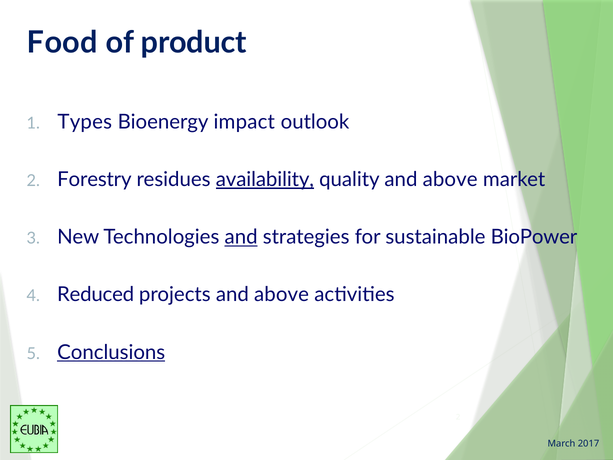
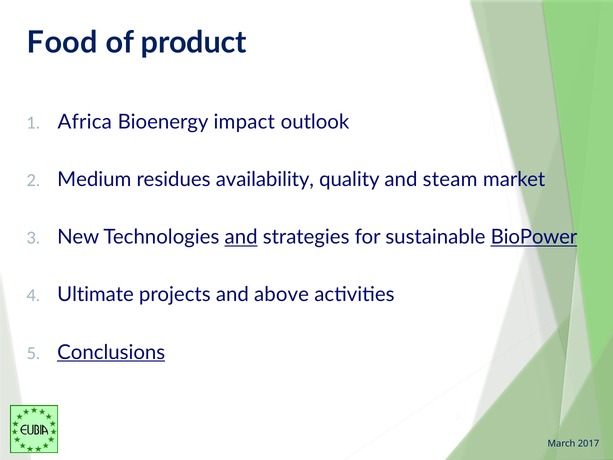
Types: Types -> Africa
Forestry: Forestry -> Medium
availability underline: present -> none
quality and above: above -> steam
BioPower underline: none -> present
Reduced: Reduced -> Ultimate
